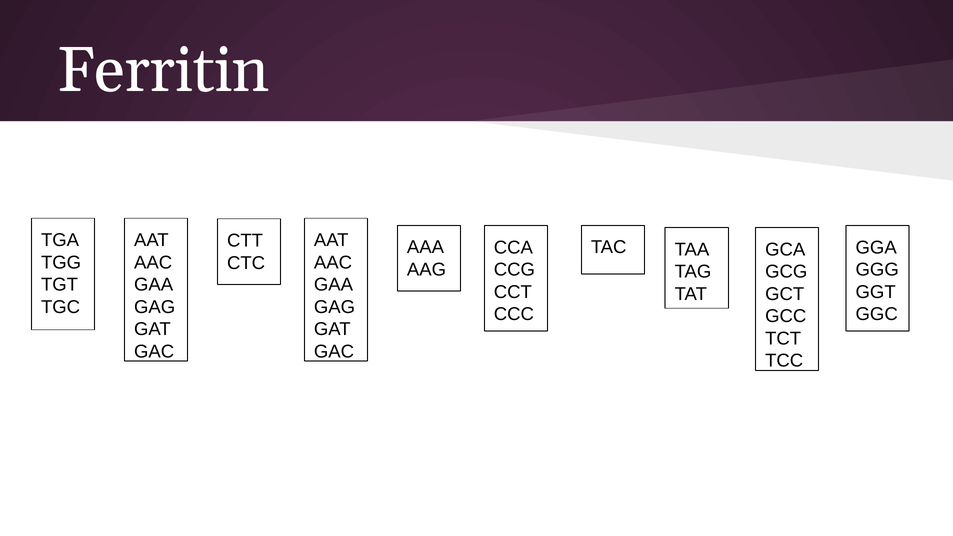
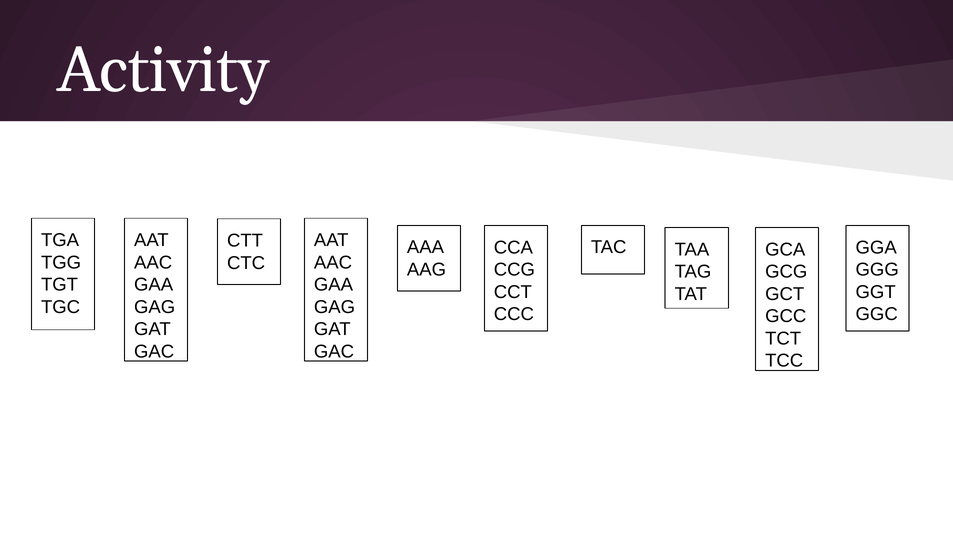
Ferritin: Ferritin -> Activity
